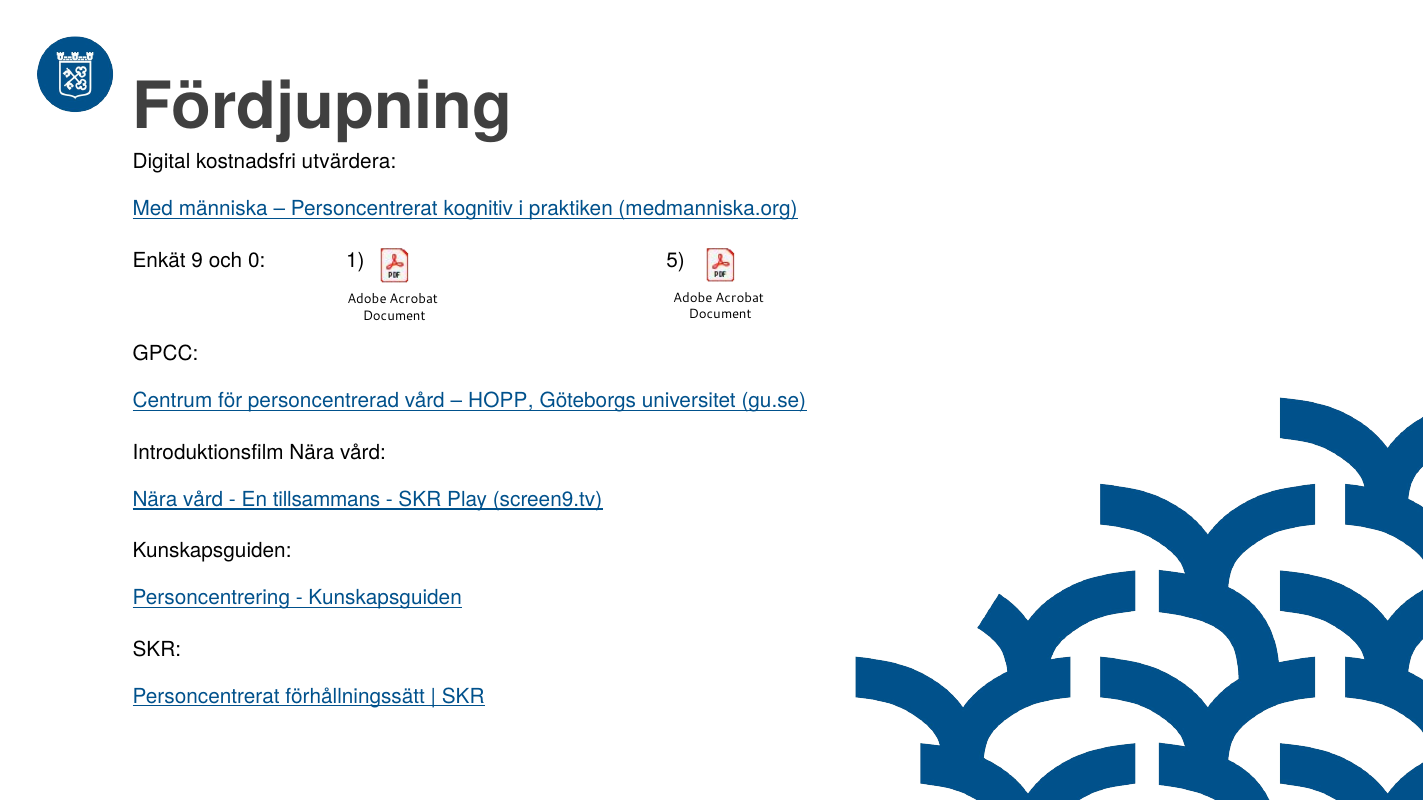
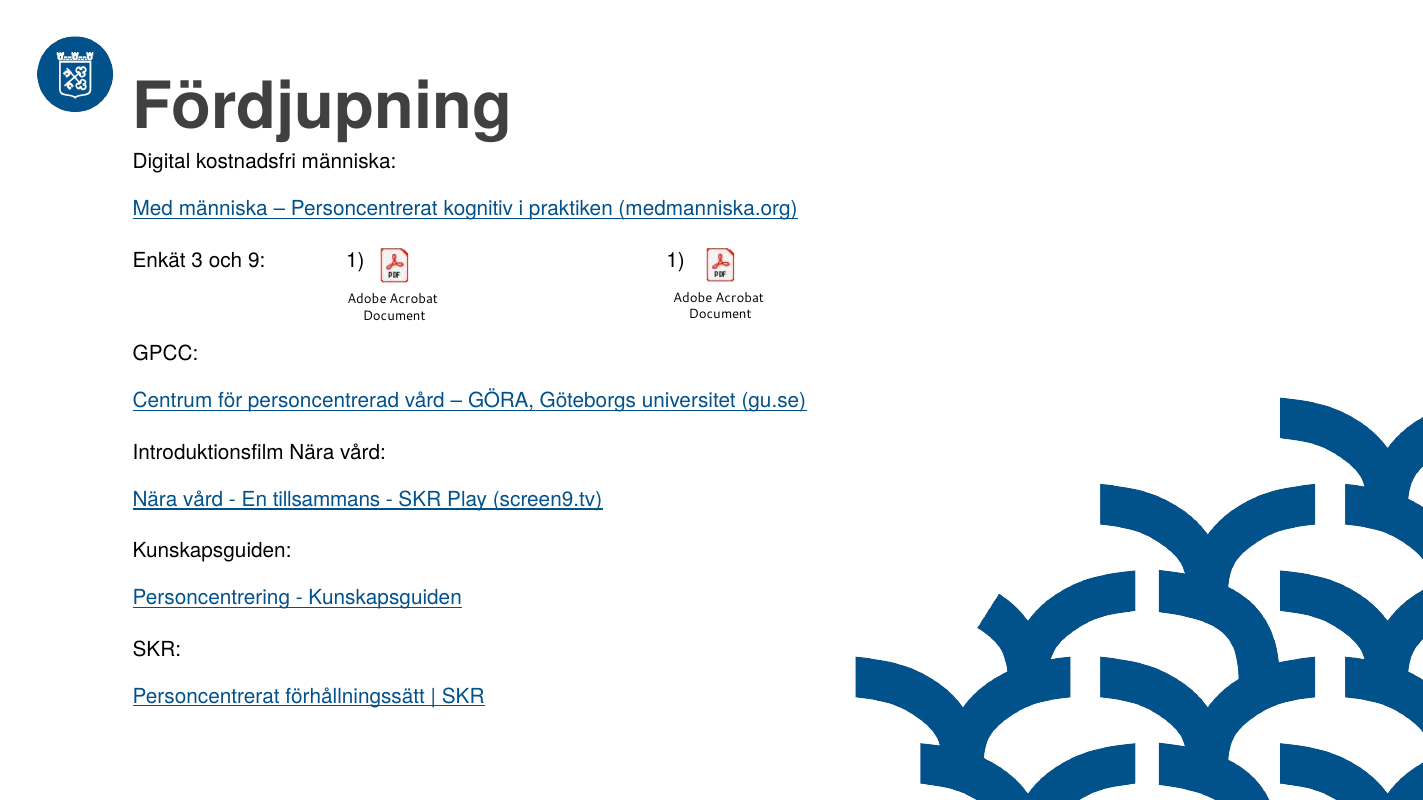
kostnadsfri utvärdera: utvärdera -> människa
9: 9 -> 3
0: 0 -> 9
1 5: 5 -> 1
HOPP: HOPP -> GÖRA
